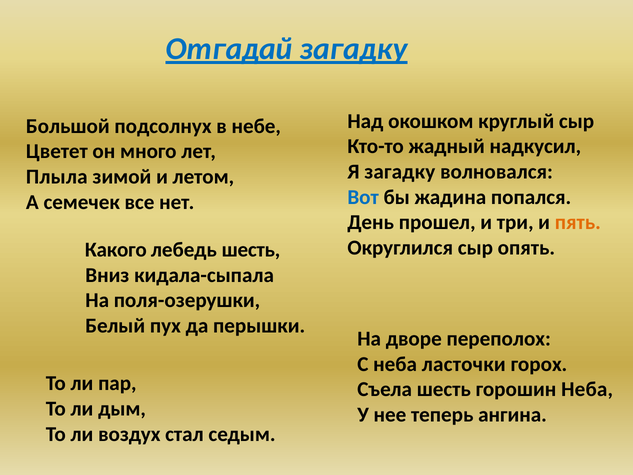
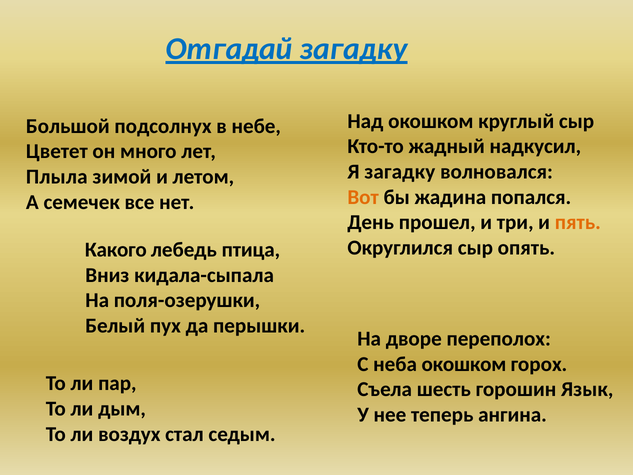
Вот colour: blue -> orange
лебедь шесть: шесть -> птица
неба ласточки: ласточки -> окошком
горошин Неба: Неба -> Язык
